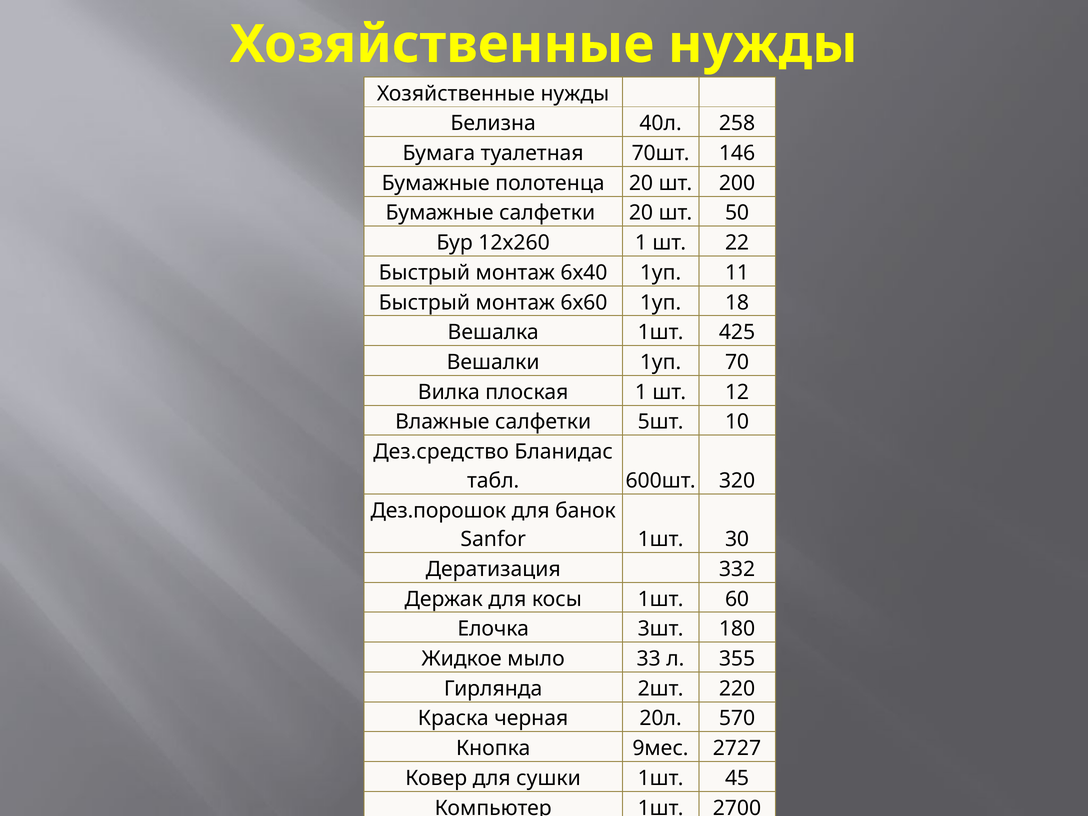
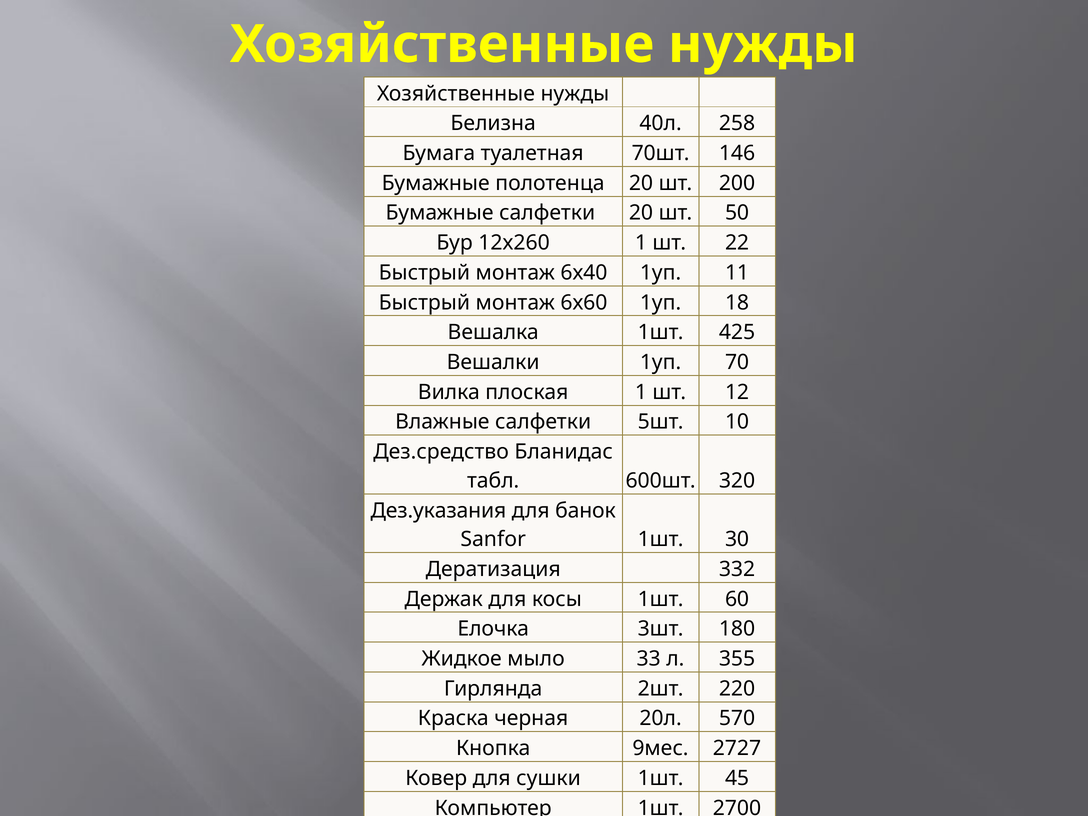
Дез.порошок: Дез.порошок -> Дез.указания
